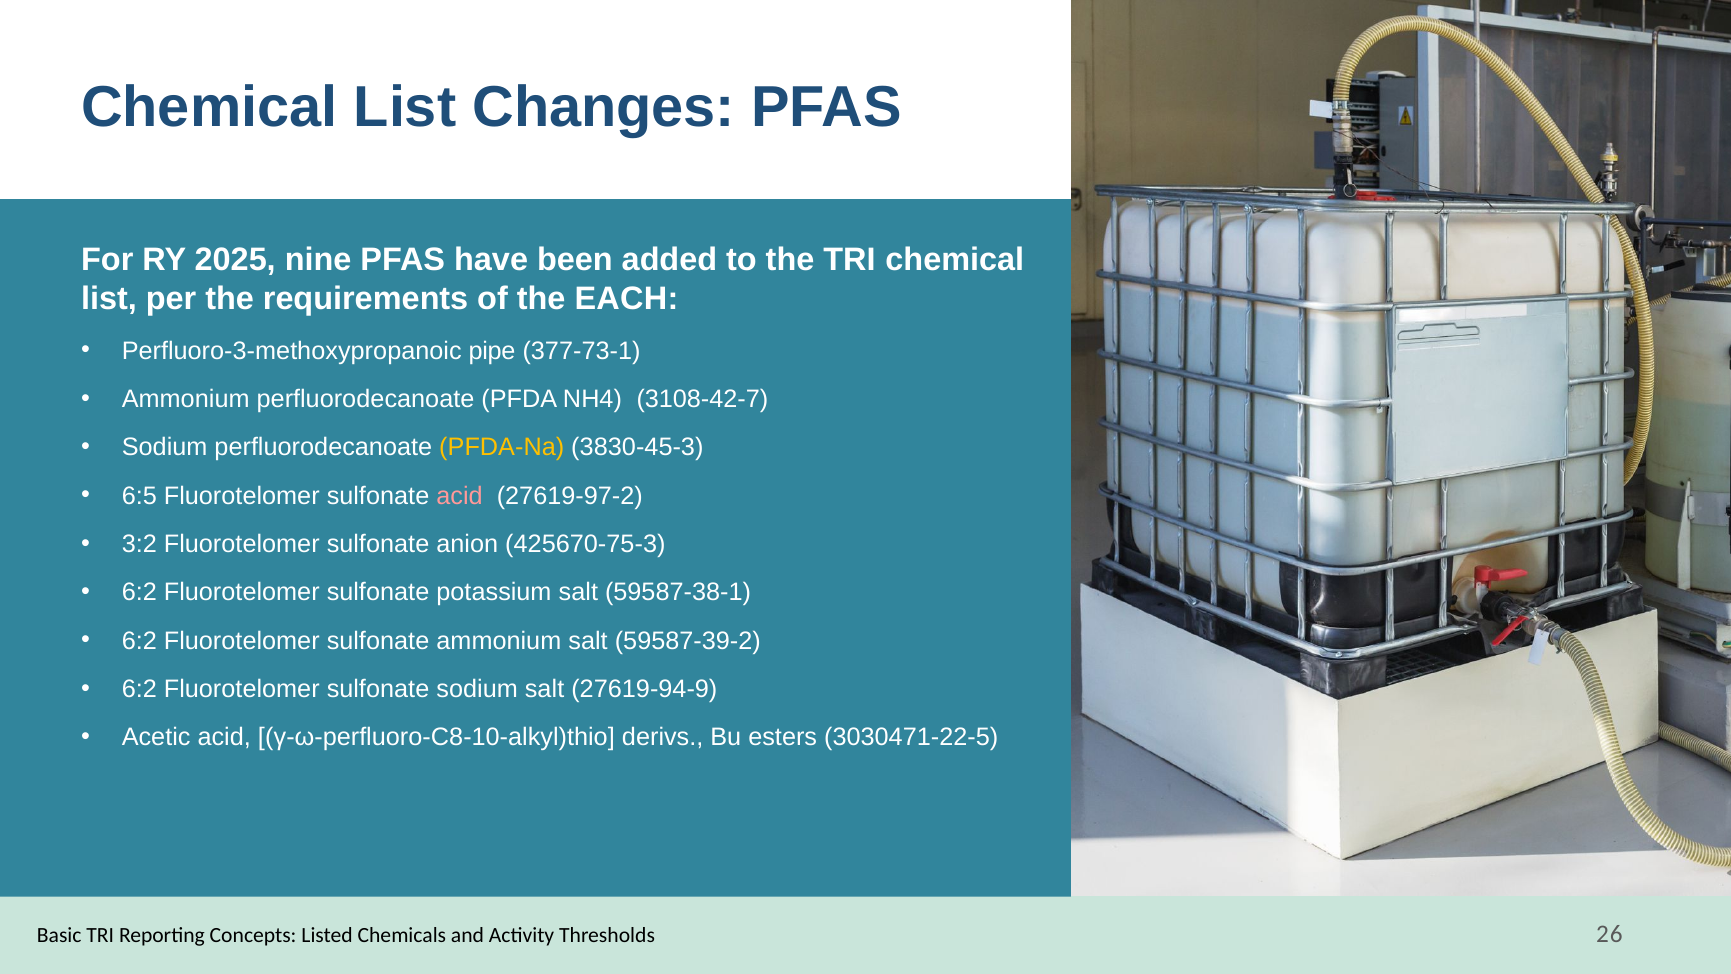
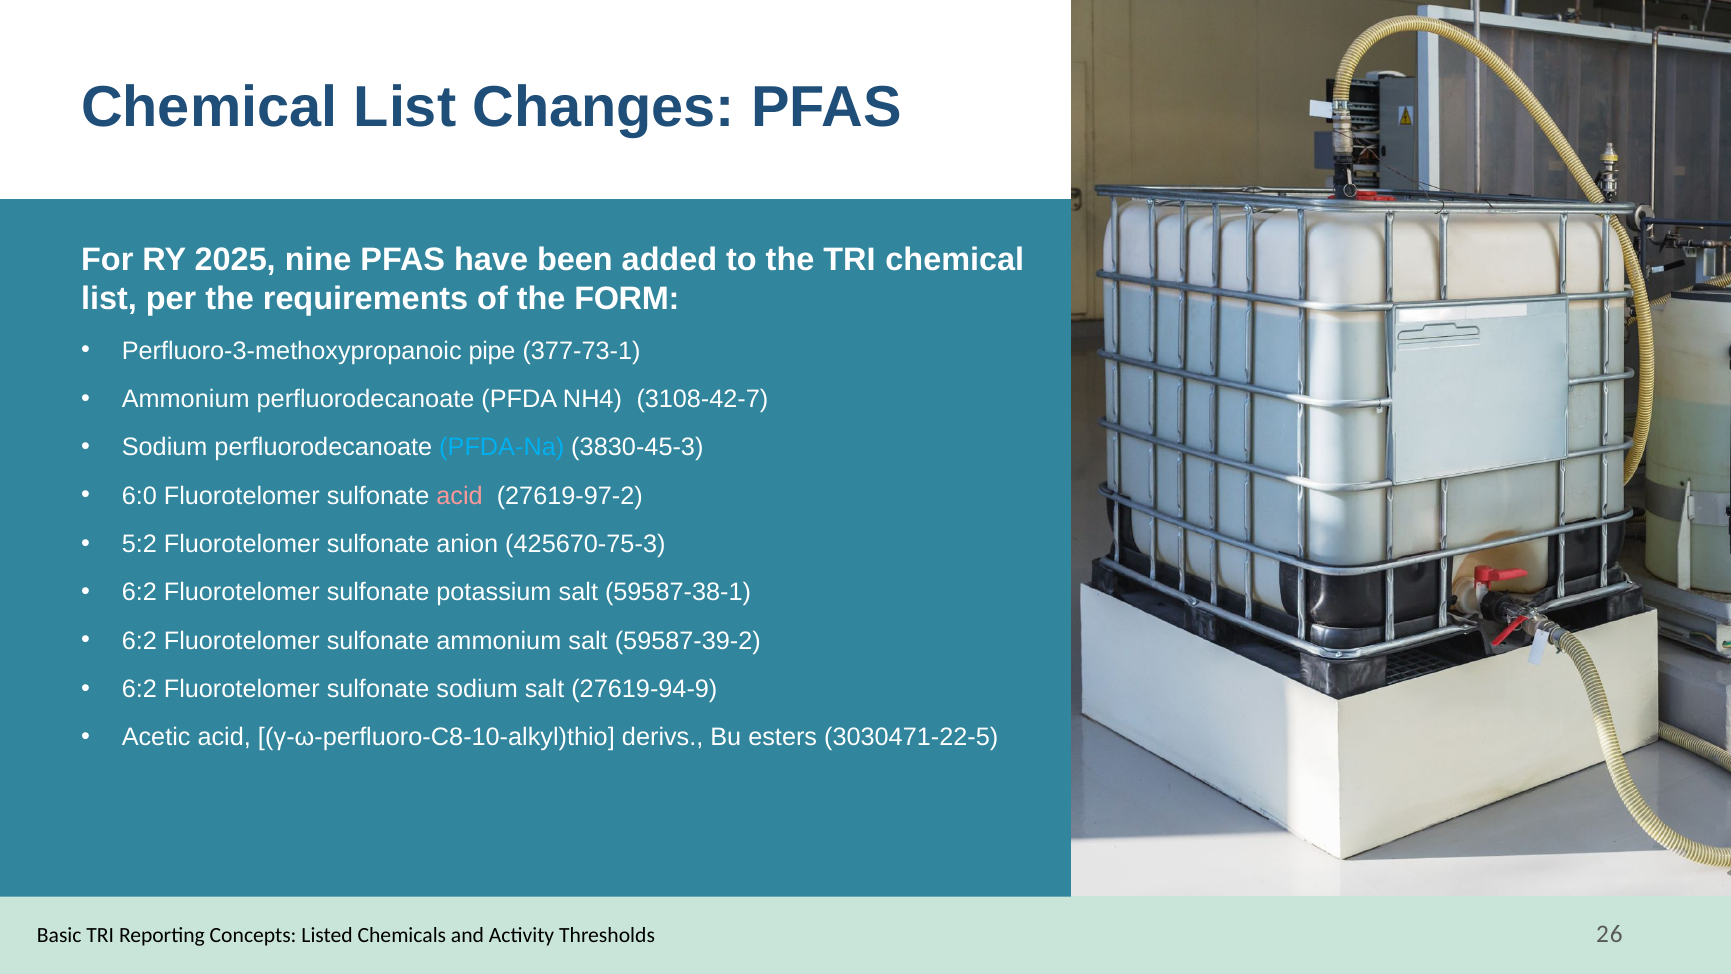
EACH: EACH -> FORM
PFDA-Na colour: yellow -> light blue
6:5: 6:5 -> 6:0
3:2: 3:2 -> 5:2
